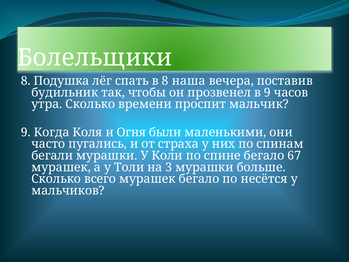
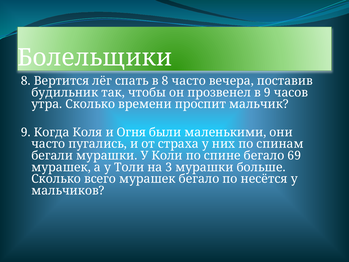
Подушка: Подушка -> Вертится
8 наша: наша -> часто
67: 67 -> 69
